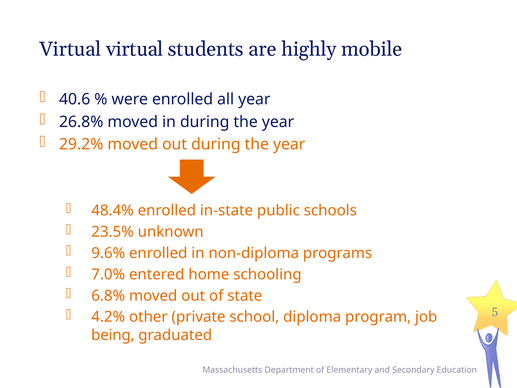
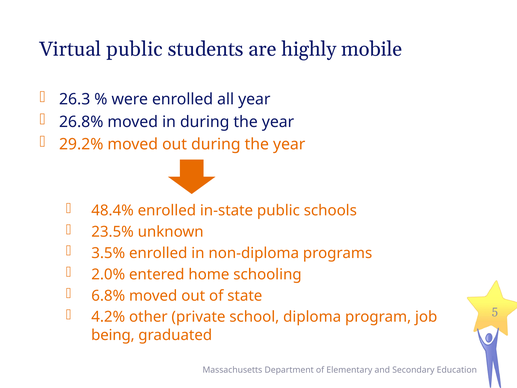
Virtual virtual: virtual -> public
40.6: 40.6 -> 26.3
9.6%: 9.6% -> 3.5%
7.0%: 7.0% -> 2.0%
